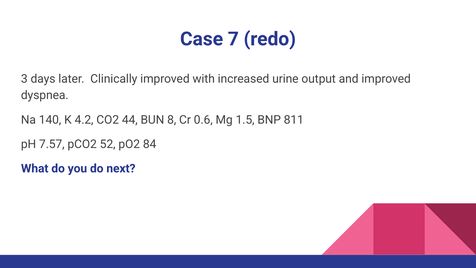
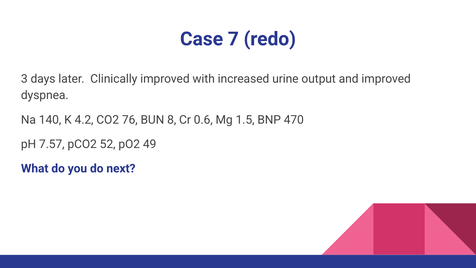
44: 44 -> 76
811: 811 -> 470
84: 84 -> 49
